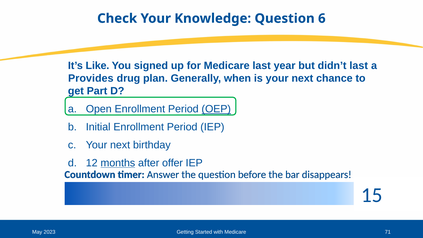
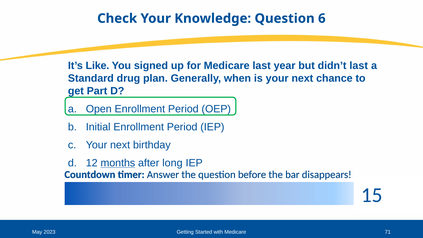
Provides: Provides -> Standard
OEP underline: present -> none
offer: offer -> long
